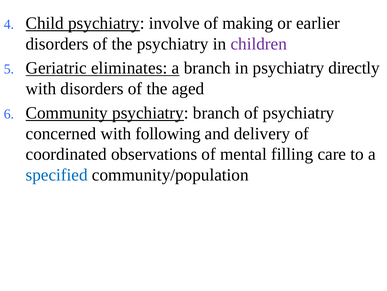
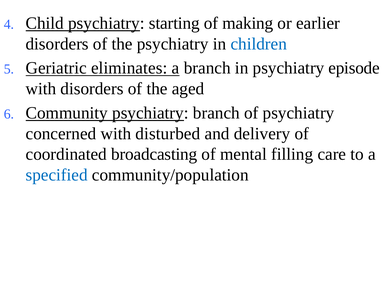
involve: involve -> starting
children colour: purple -> blue
directly: directly -> episode
following: following -> disturbed
observations: observations -> broadcasting
